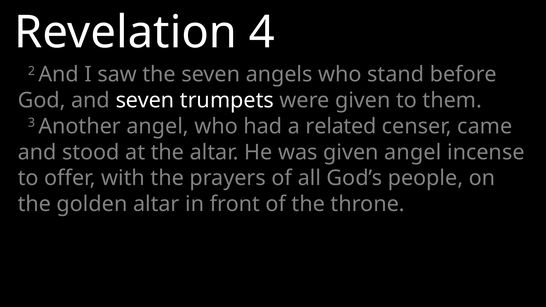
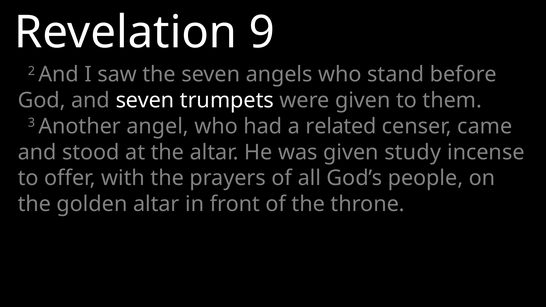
4: 4 -> 9
given angel: angel -> study
